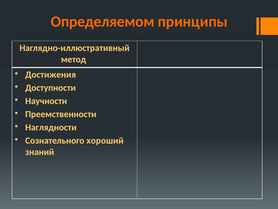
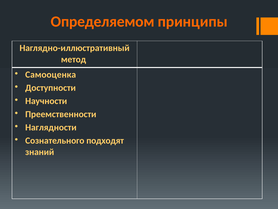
Достижения: Достижения -> Самооценка
хороший: хороший -> подходят
